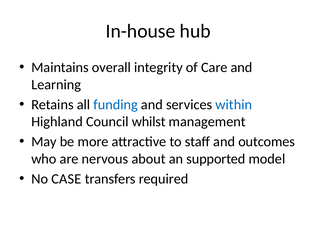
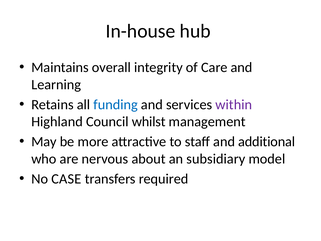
within colour: blue -> purple
outcomes: outcomes -> additional
supported: supported -> subsidiary
